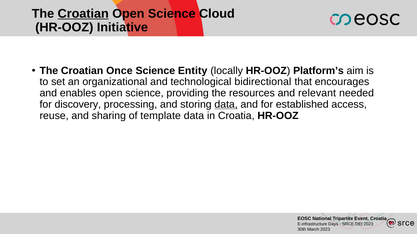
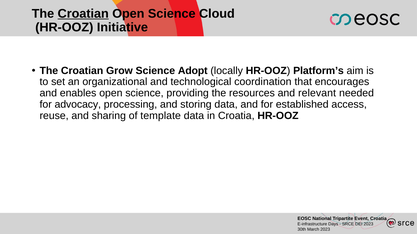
Once: Once -> Grow
Entity: Entity -> Adopt
bidirectional: bidirectional -> coordination
discovery: discovery -> advocacy
data at (226, 105) underline: present -> none
